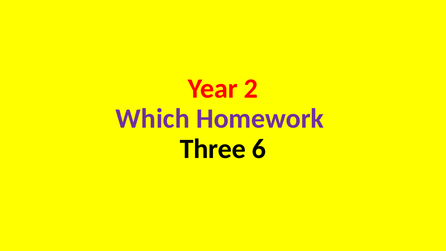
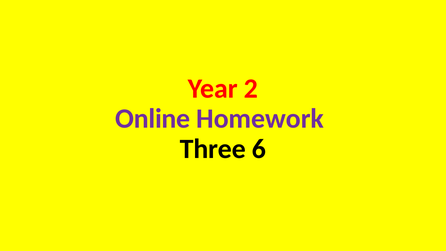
Which: Which -> Online
